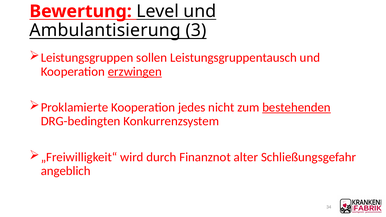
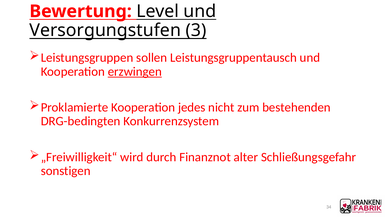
Ambulantisierung: Ambulantisierung -> Versorgungstufen
bestehenden underline: present -> none
angeblich: angeblich -> sonstigen
